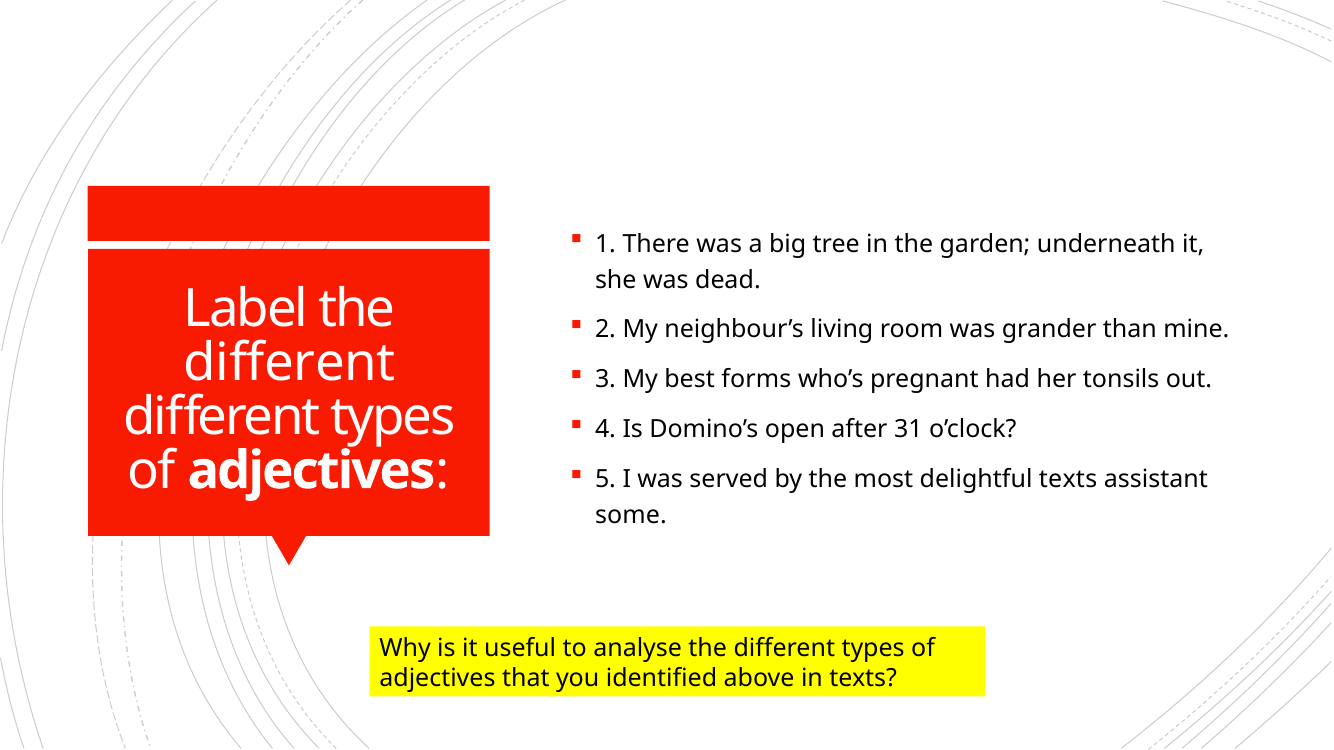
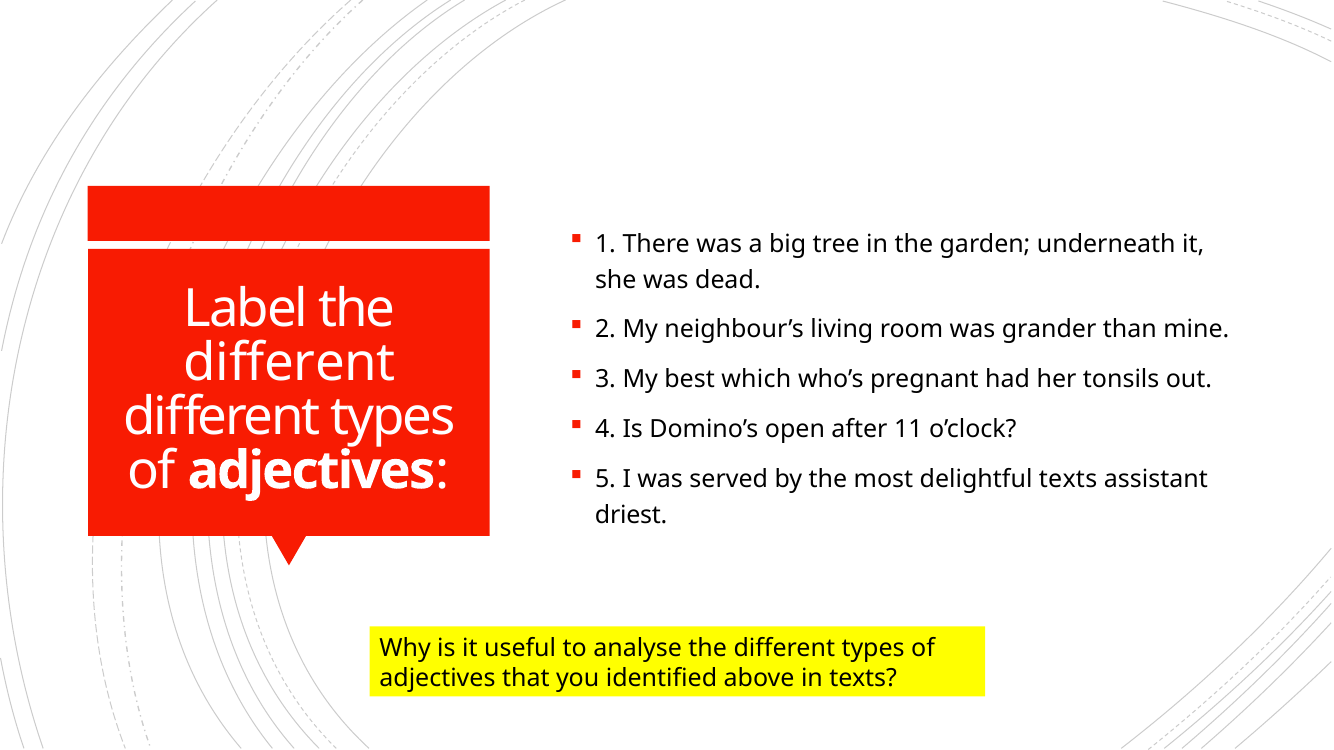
forms: forms -> which
31: 31 -> 11
some: some -> driest
